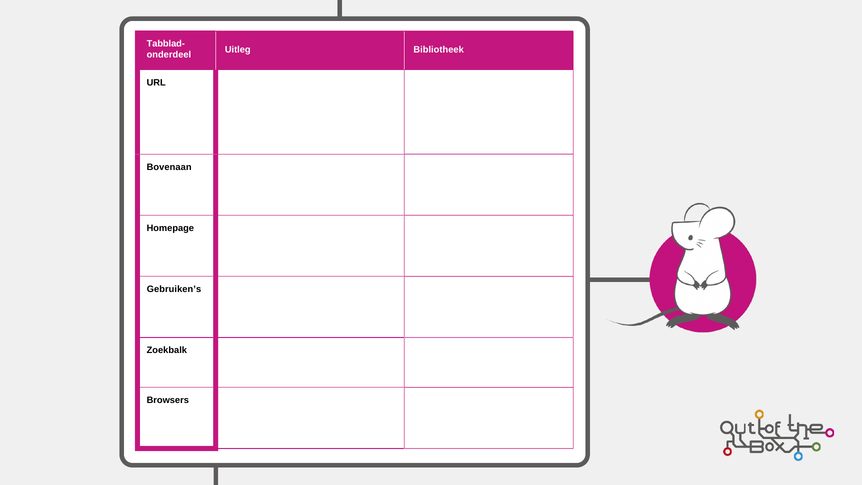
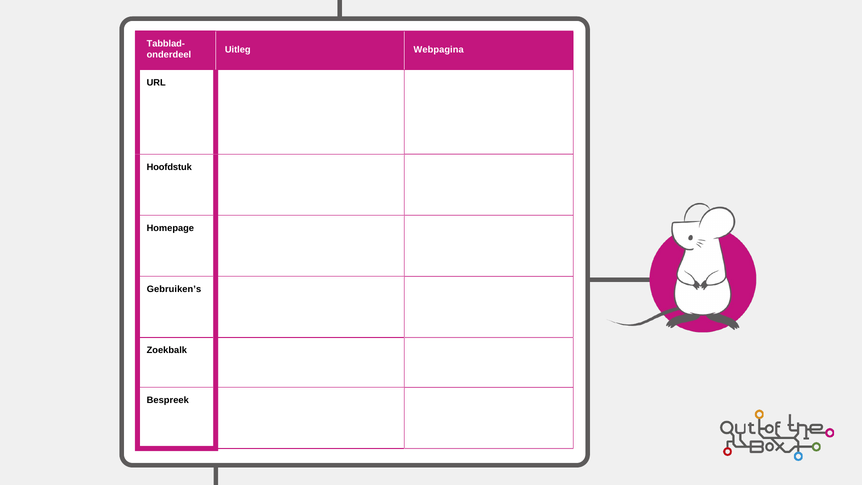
Bibliotheek: Bibliotheek -> Webpagina
Bovenaan: Bovenaan -> Hoofdstuk
Browsers: Browsers -> Bespreek
